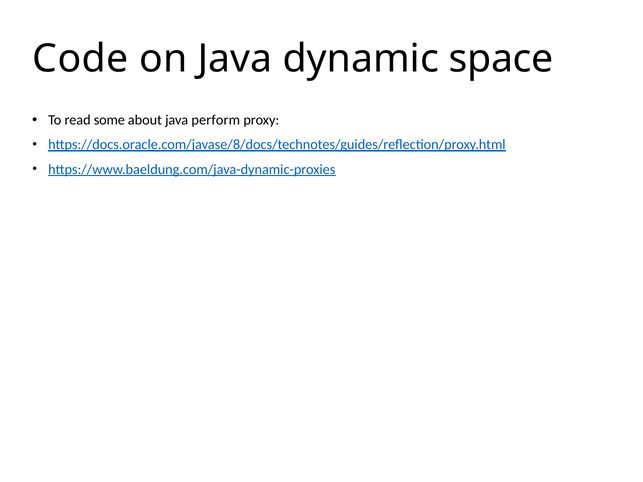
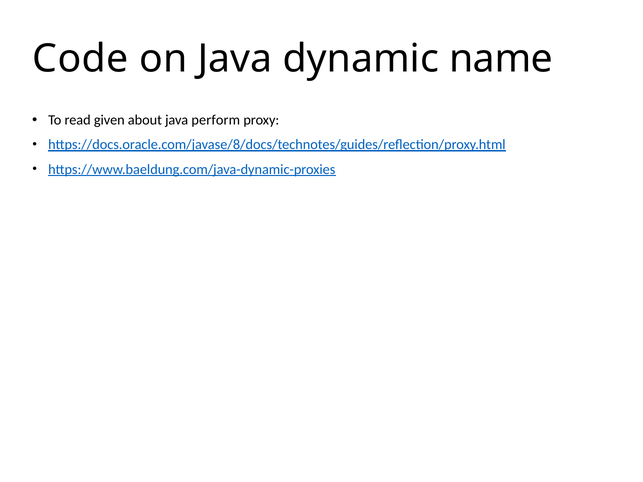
space: space -> name
some: some -> given
